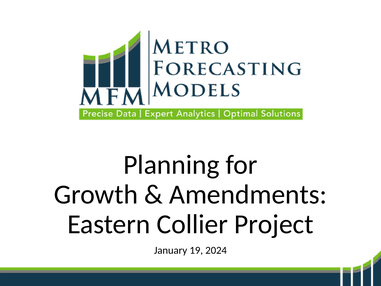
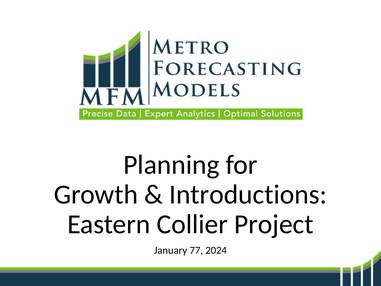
Amendments: Amendments -> Introductions
19: 19 -> 77
